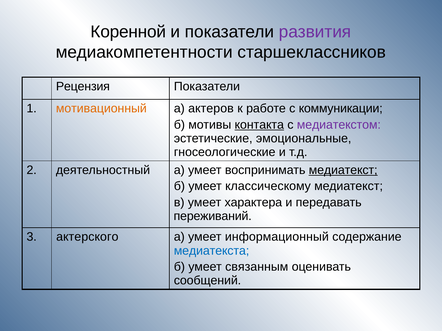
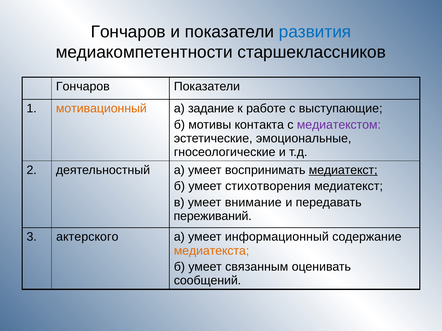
Коренной at (128, 32): Коренной -> Гончаров
развития colour: purple -> blue
Рецензия at (83, 87): Рецензия -> Гончаров
актеров: актеров -> задание
коммуникации: коммуникации -> выступающие
контакта underline: present -> none
классическому: классическому -> стихотворения
характера: характера -> внимание
медиатекста colour: blue -> orange
